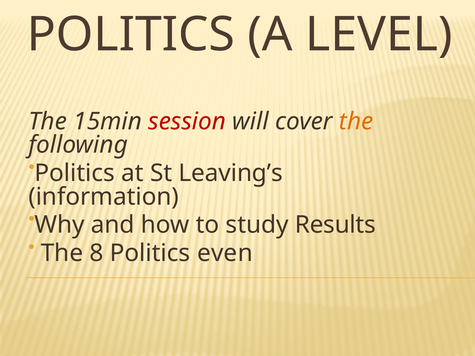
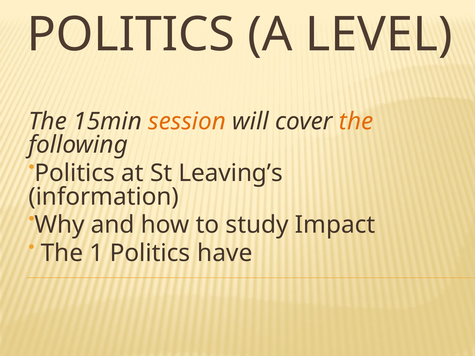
session colour: red -> orange
Results: Results -> Impact
8: 8 -> 1
even: even -> have
